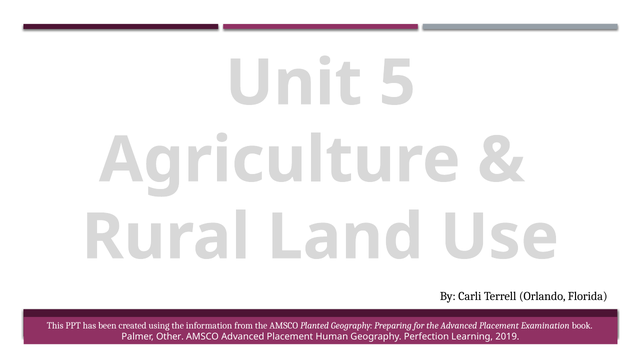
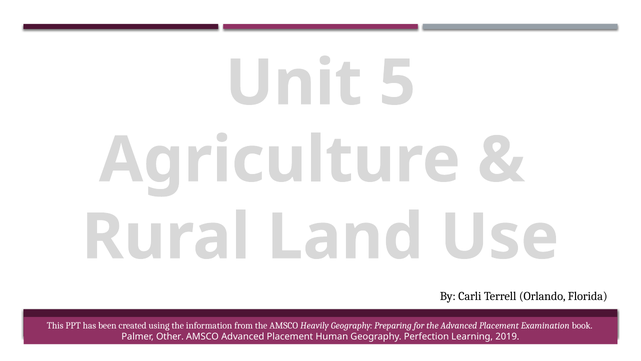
Planted: Planted -> Heavily
